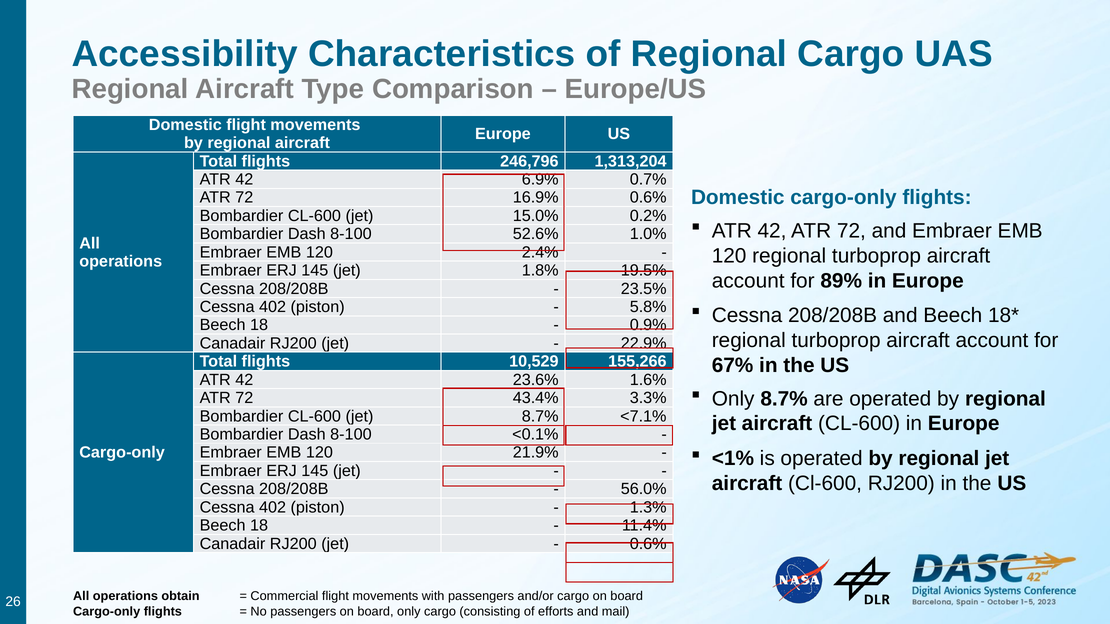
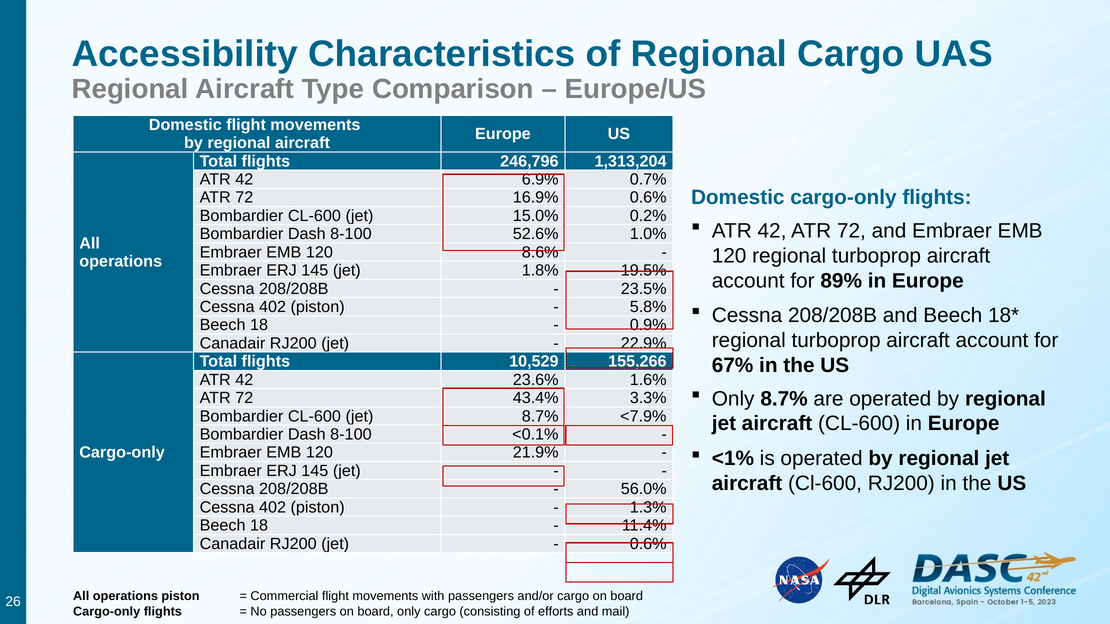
2.4%: 2.4% -> 8.6%
<7.1%: <7.1% -> <7.9%
operations obtain: obtain -> piston
